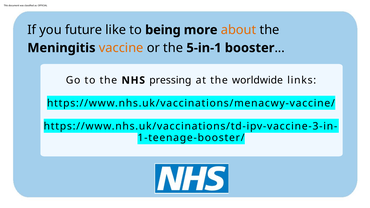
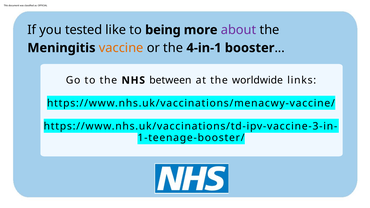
future: future -> tested
about colour: orange -> purple
5-in-1: 5-in-1 -> 4-in-1
pressing: pressing -> between
